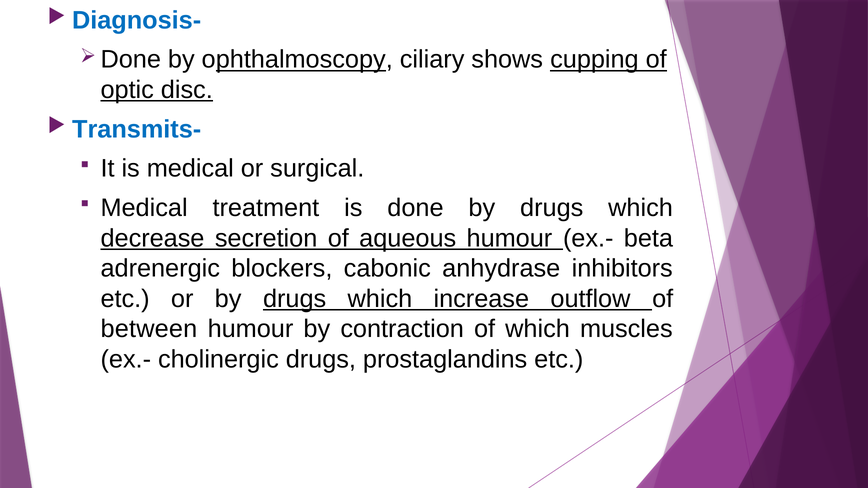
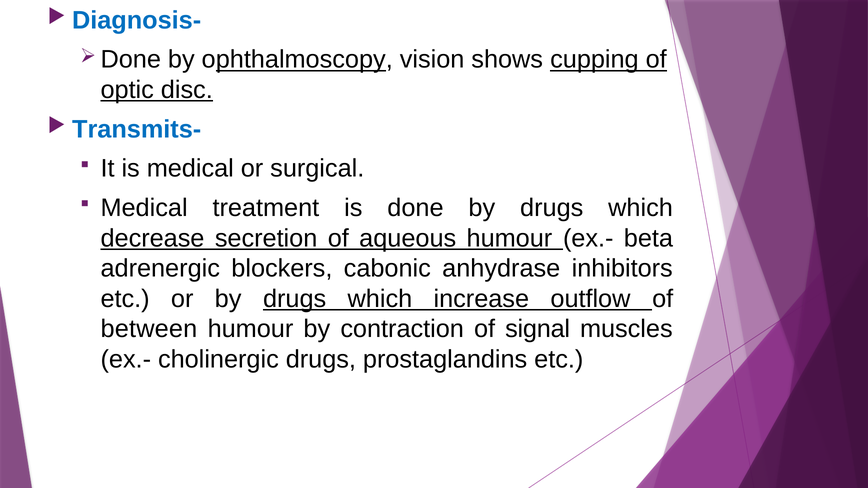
ciliary: ciliary -> vision
of which: which -> signal
